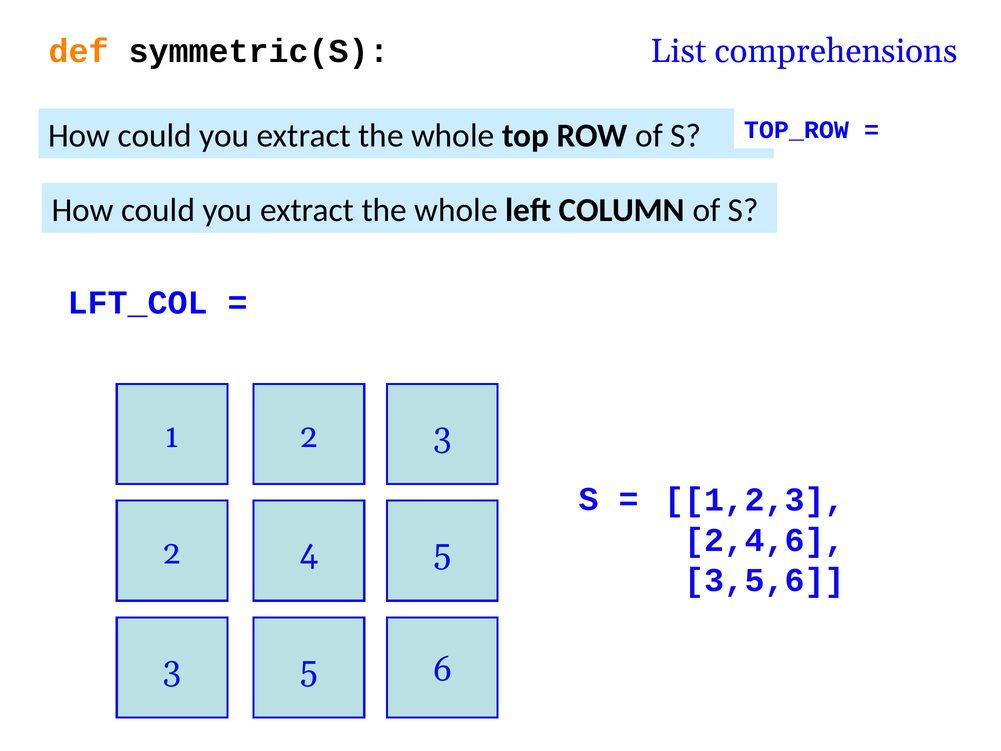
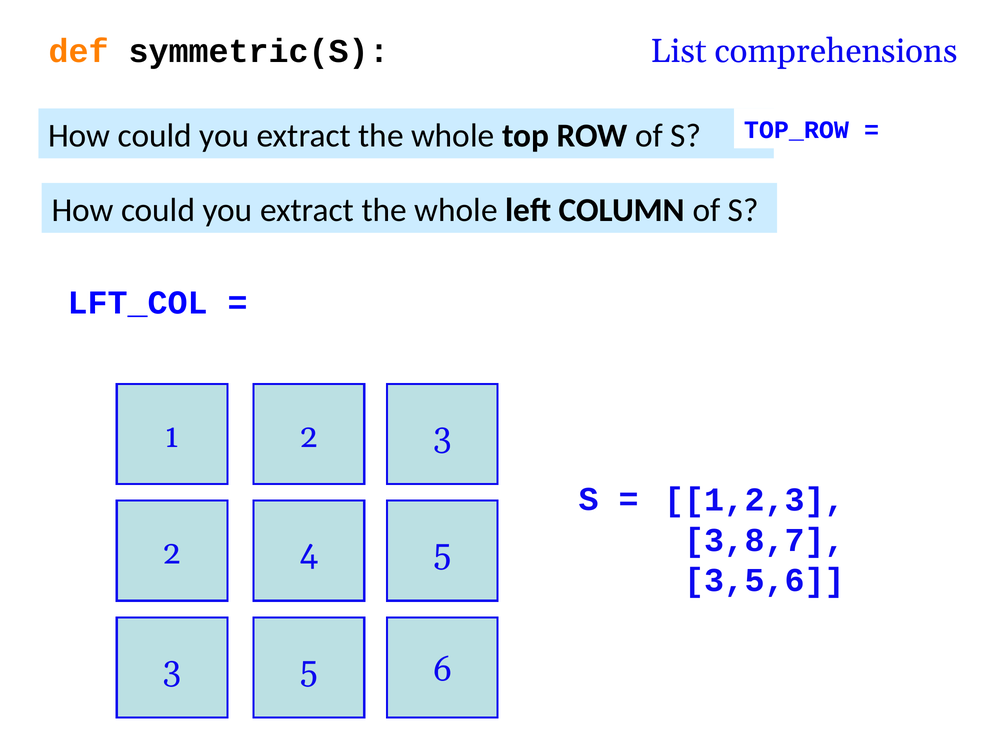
2,4,6: 2,4,6 -> 3,8,7
